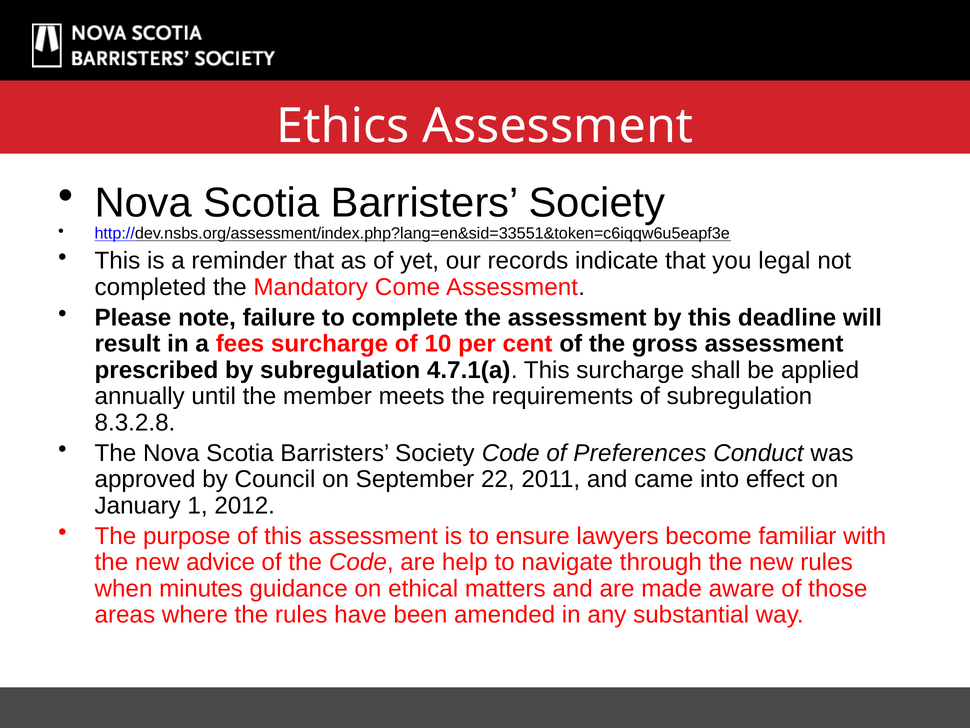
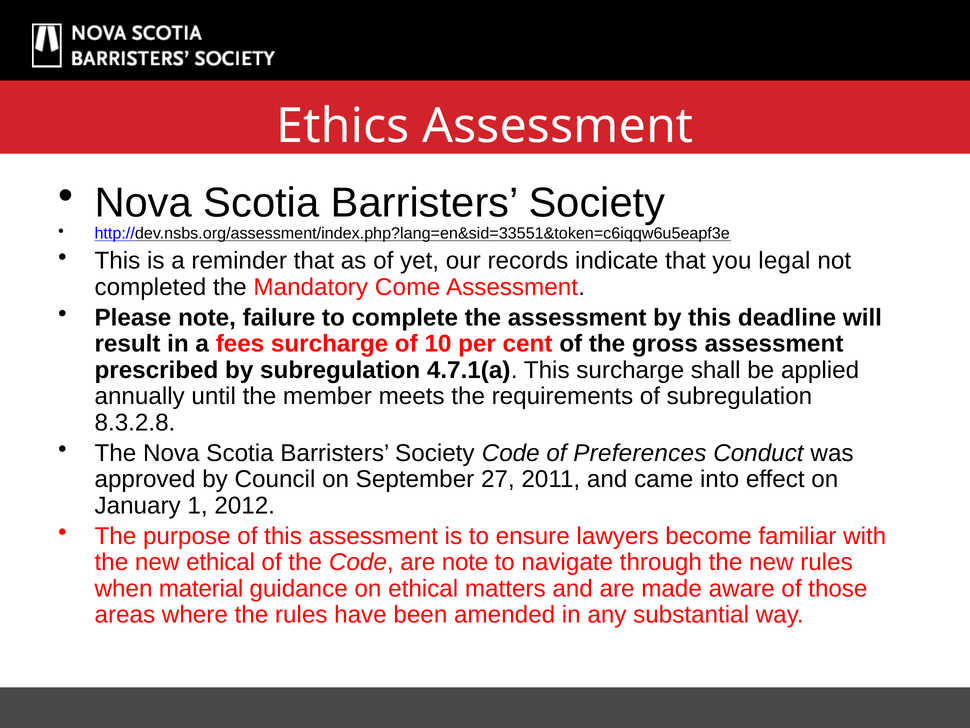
22: 22 -> 27
new advice: advice -> ethical
are help: help -> note
minutes: minutes -> material
